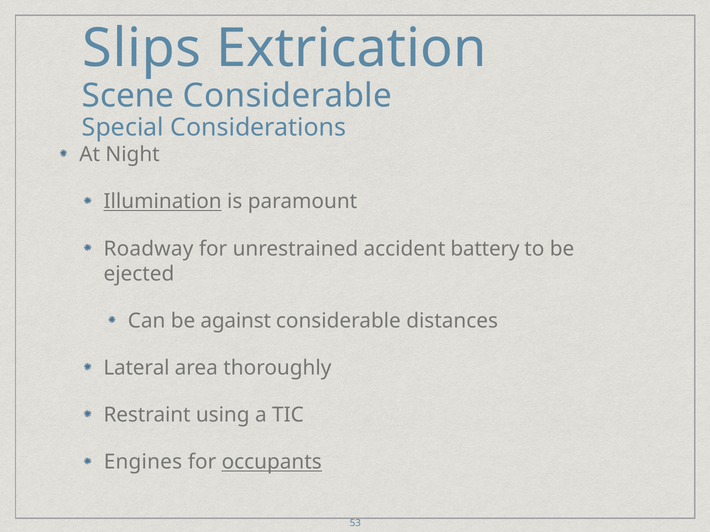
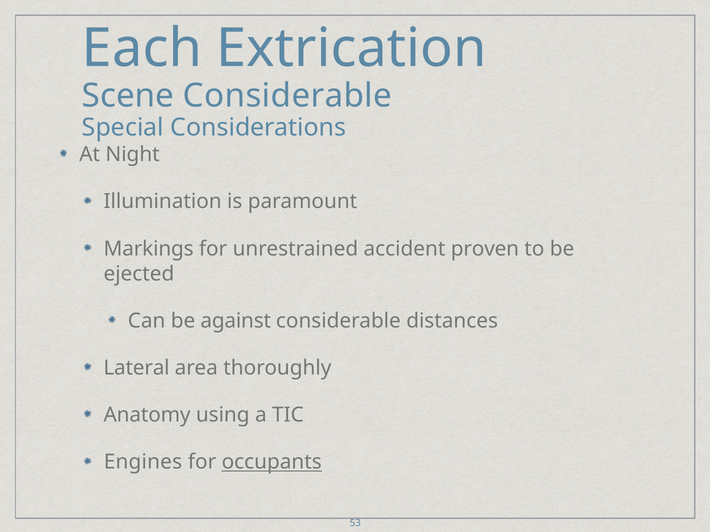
Slips: Slips -> Each
Illumination underline: present -> none
Roadway: Roadway -> Markings
battery: battery -> proven
Restraint: Restraint -> Anatomy
